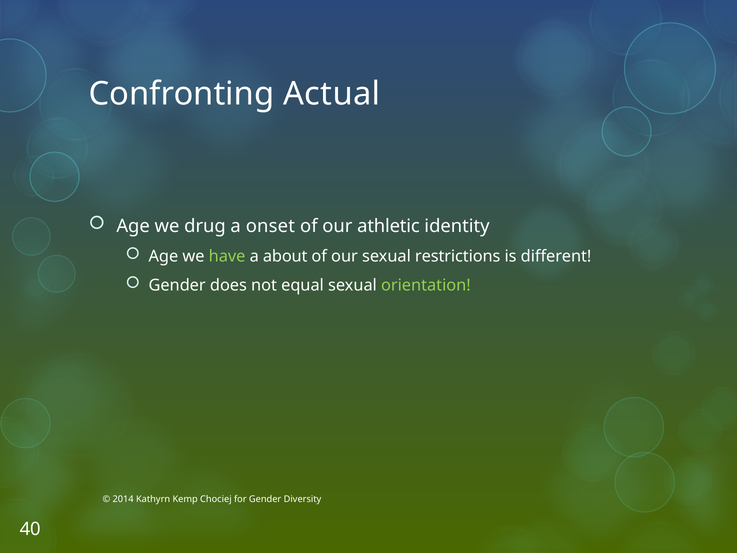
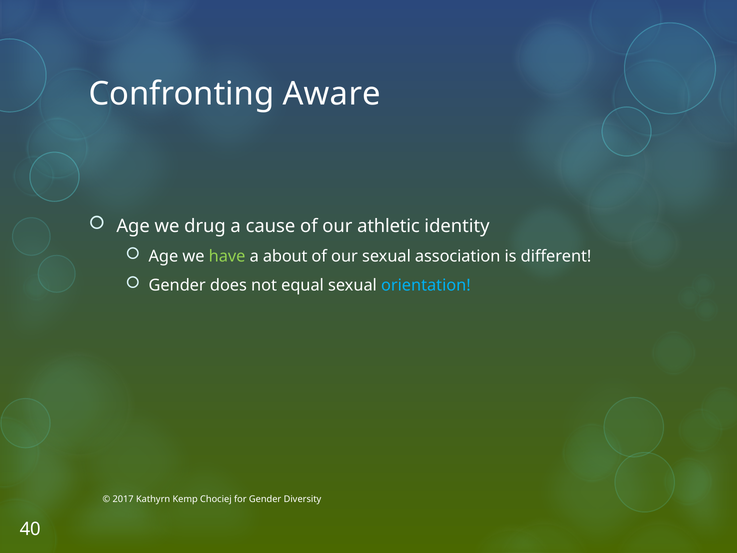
Actual: Actual -> Aware
onset: onset -> cause
restrictions: restrictions -> association
orientation colour: light green -> light blue
2014: 2014 -> 2017
